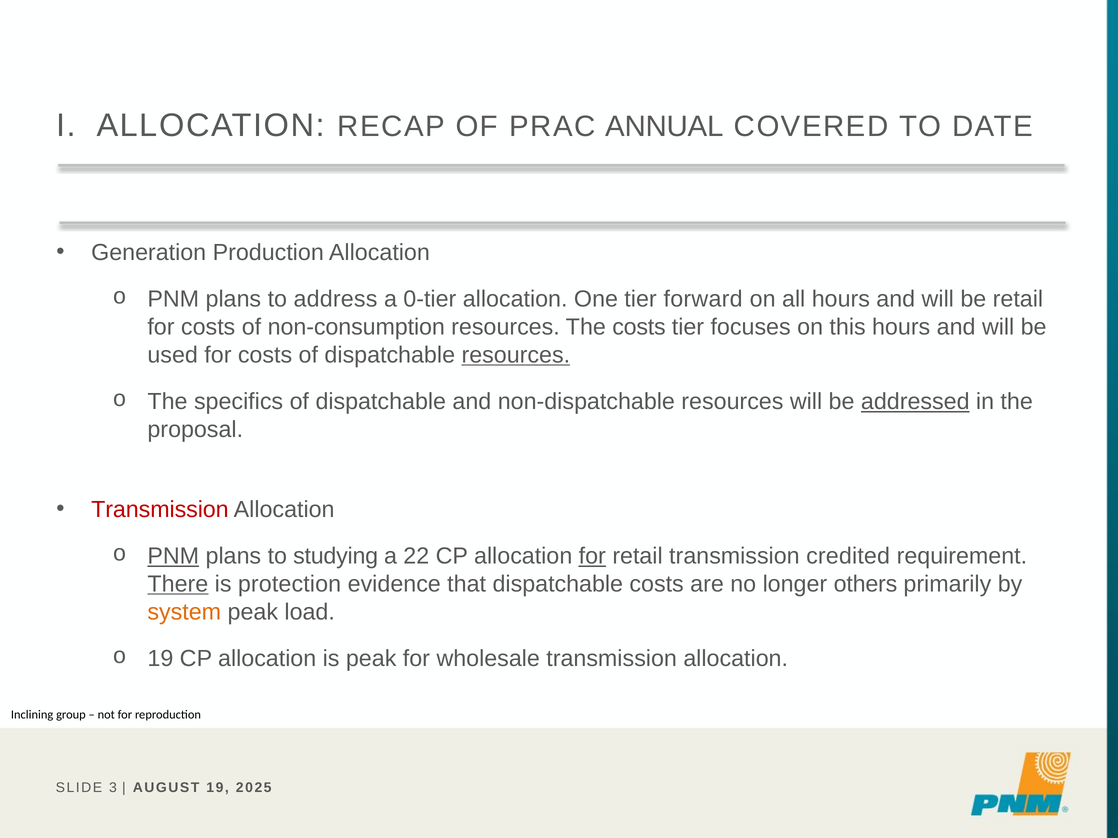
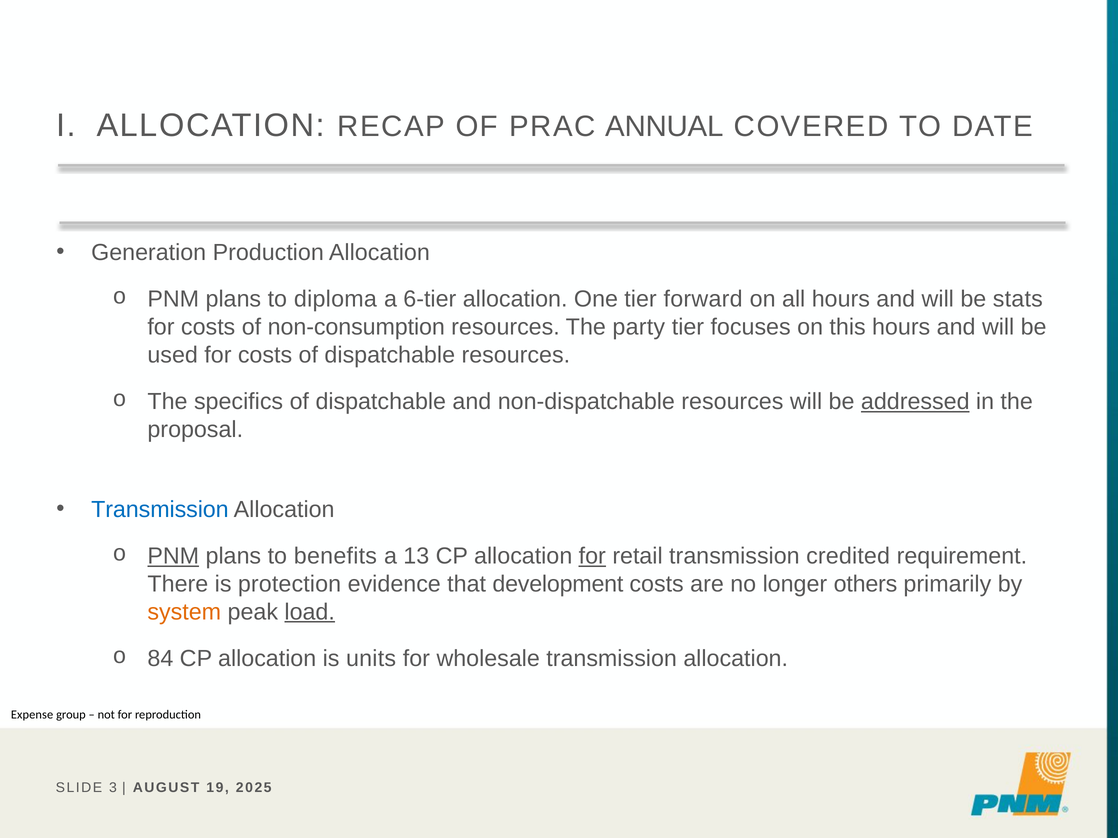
address: address -> diploma
0-tier: 0-tier -> 6-tier
be retail: retail -> stats
The costs: costs -> party
resources at (516, 355) underline: present -> none
Transmission at (160, 510) colour: red -> blue
studying: studying -> benefits
22: 22 -> 13
There underline: present -> none
that dispatchable: dispatchable -> development
load underline: none -> present
19 at (160, 659): 19 -> 84
is peak: peak -> units
Inclining: Inclining -> Expense
